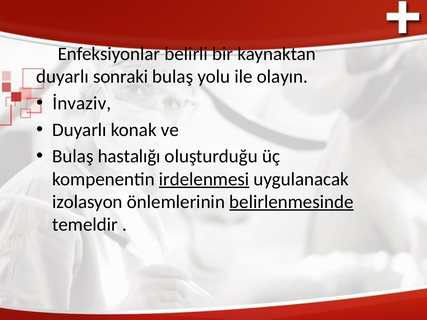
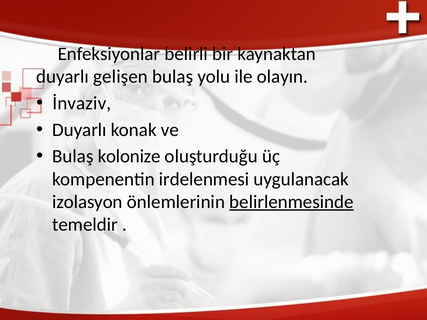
sonraki: sonraki -> gelişen
hastalığı: hastalığı -> kolonize
irdelenmesi underline: present -> none
